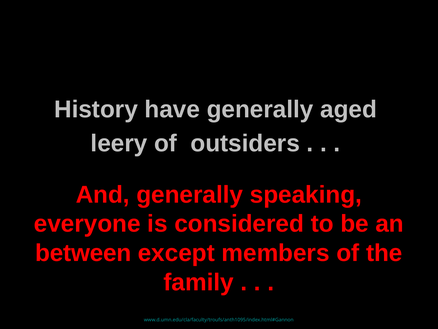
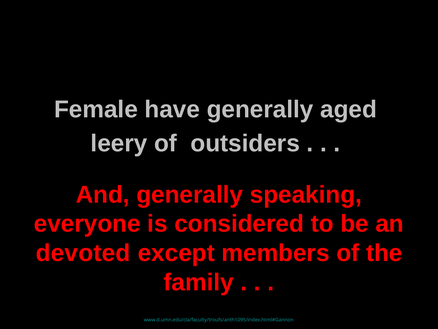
History: History -> Female
between: between -> devoted
